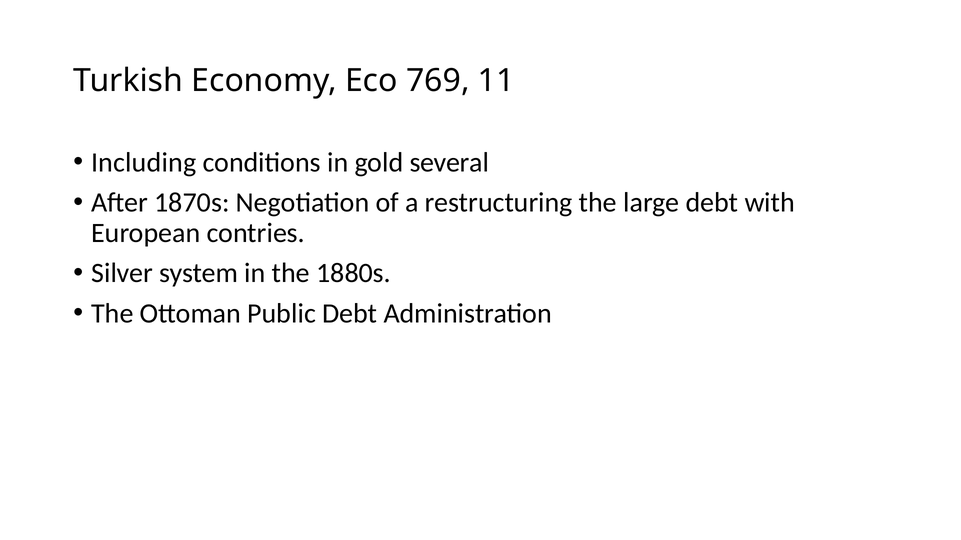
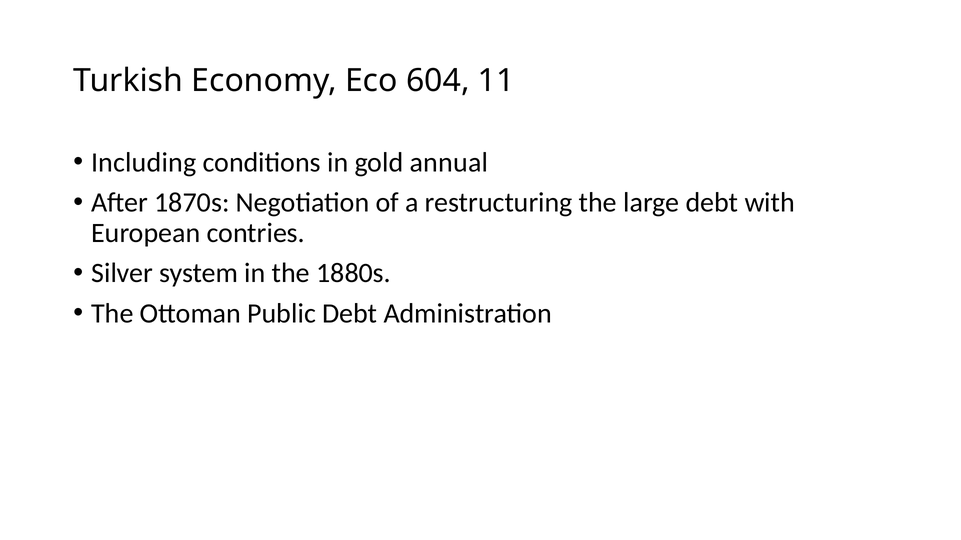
769: 769 -> 604
several: several -> annual
